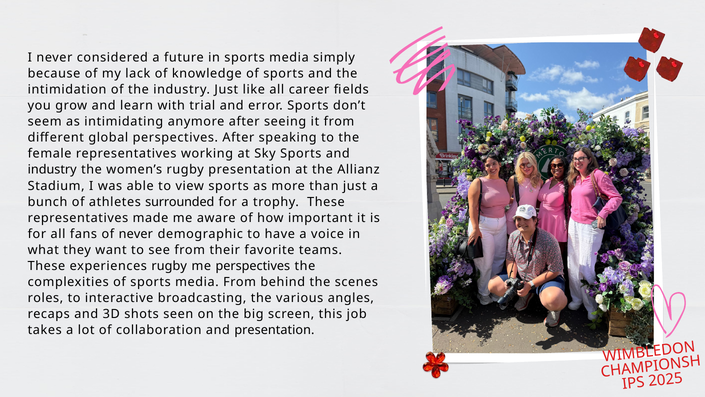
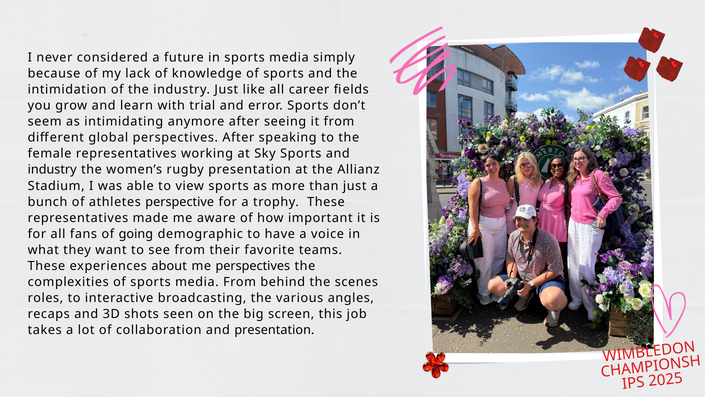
surrounded: surrounded -> perspective
of never: never -> going
experiences rugby: rugby -> about
